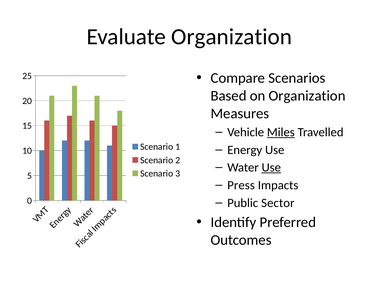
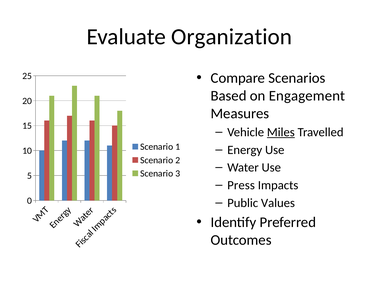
on Organization: Organization -> Engagement
Use at (271, 168) underline: present -> none
Sector: Sector -> Values
